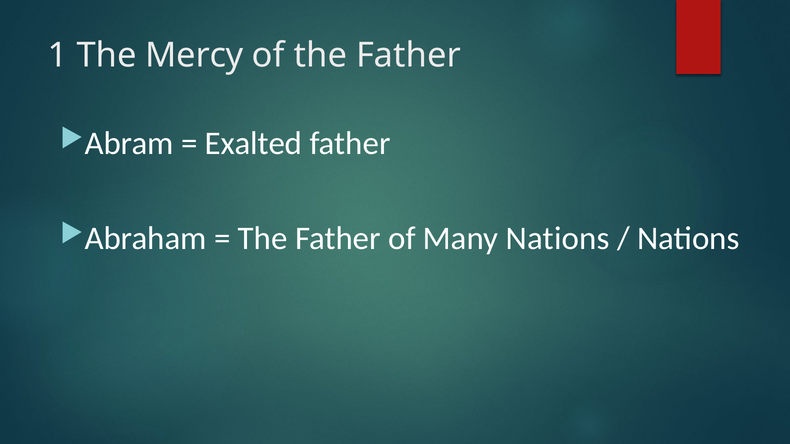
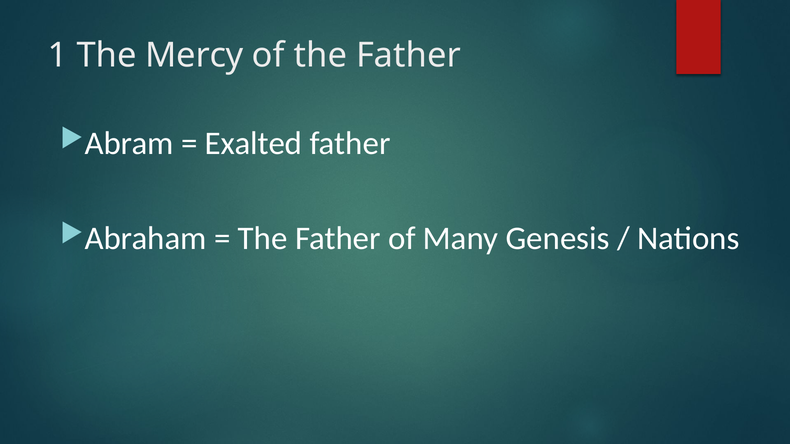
Many Nations: Nations -> Genesis
